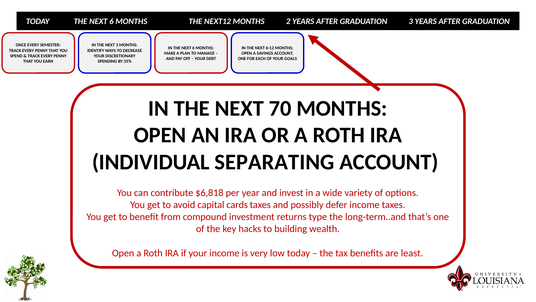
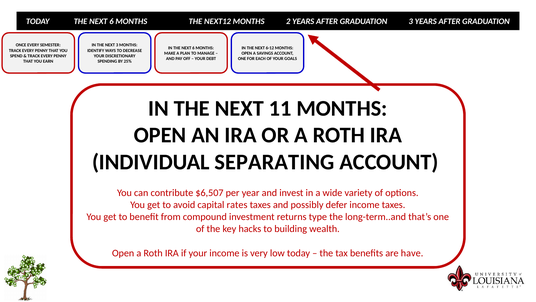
70: 70 -> 11
$6,818: $6,818 -> $6,507
cards: cards -> rates
least: least -> have
